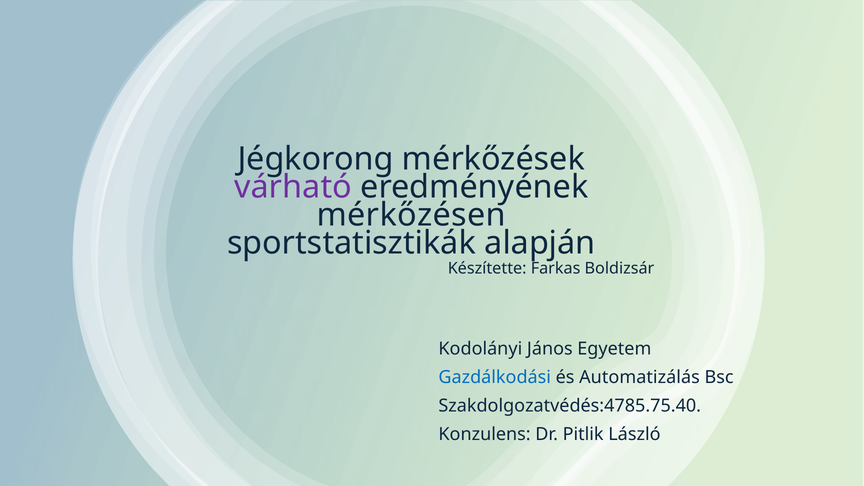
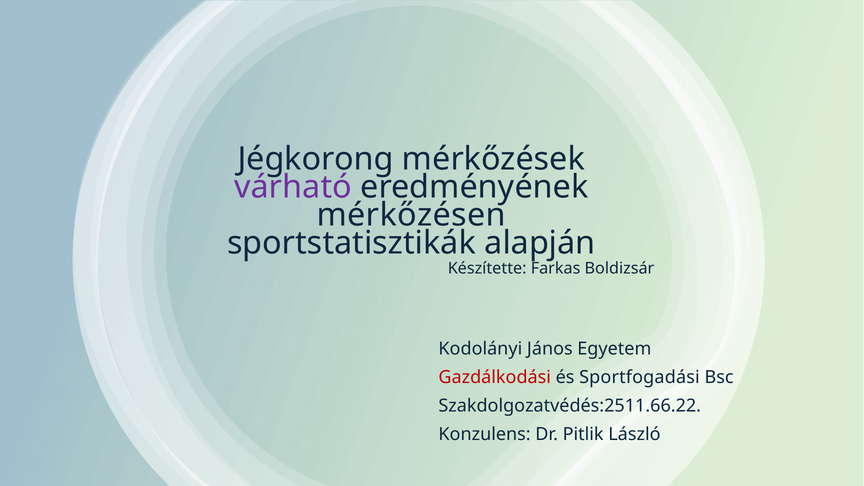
Gazdálkodási colour: blue -> red
Automatizálás: Automatizálás -> Sportfogadási
Szakdolgozatvédés:4785.75.40: Szakdolgozatvédés:4785.75.40 -> Szakdolgozatvédés:2511.66.22
